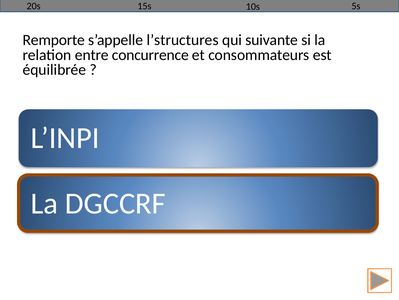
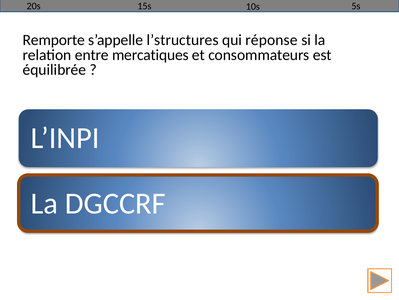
suivante: suivante -> réponse
concurrence: concurrence -> mercatiques
